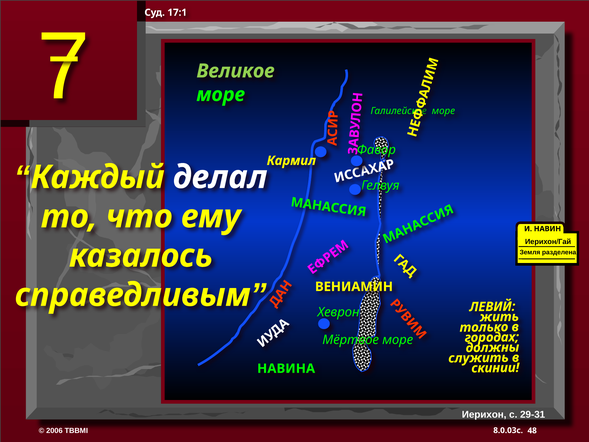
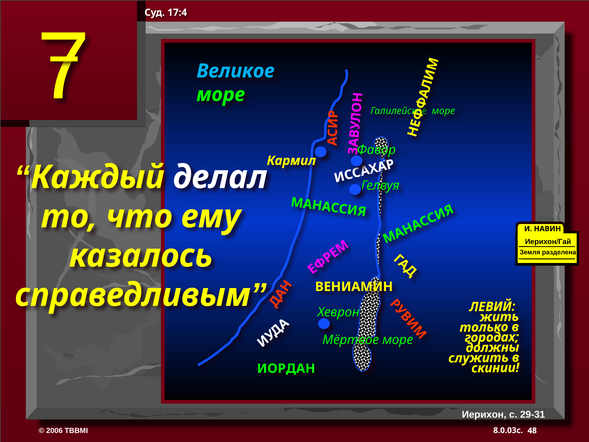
17:1: 17:1 -> 17:4
Великое colour: light green -> light blue
НАВИНА: НАВИНА -> ИОРДАН
